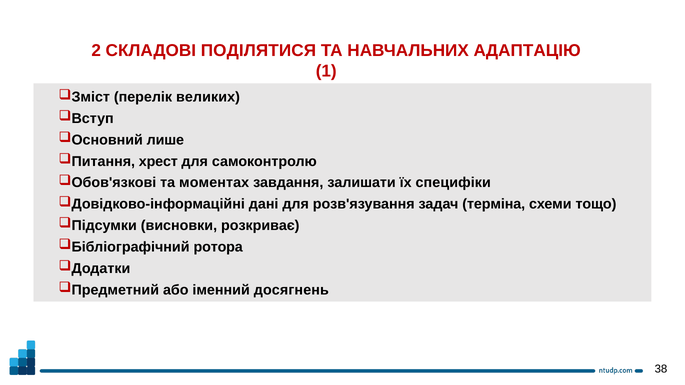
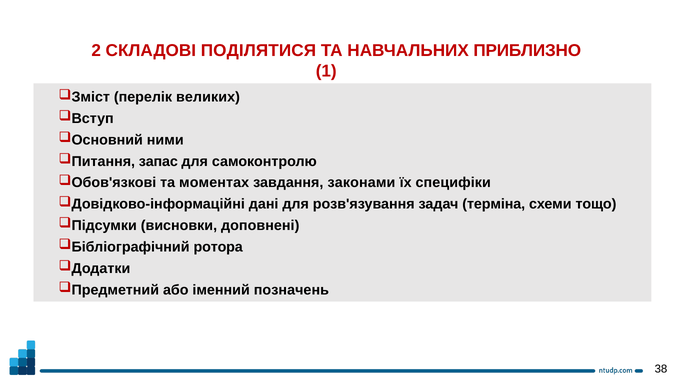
АДАПТАЦІЮ: АДАПТАЦІЮ -> ПРИБЛИЗНО
лише: лише -> ними
хрест: хрест -> запас
залишати: залишати -> законами
розкриває: розкриває -> доповнені
досягнень: досягнень -> позначень
